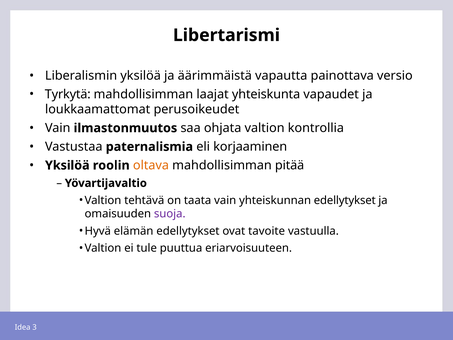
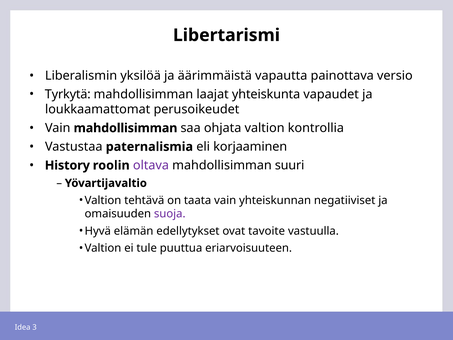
Vain ilmastonmuutos: ilmastonmuutos -> mahdollisimman
Yksilöä at (67, 165): Yksilöä -> History
oltava colour: orange -> purple
pitää: pitää -> suuri
yhteiskunnan edellytykset: edellytykset -> negatiiviset
